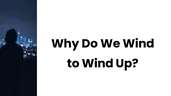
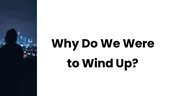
We Wind: Wind -> Were
